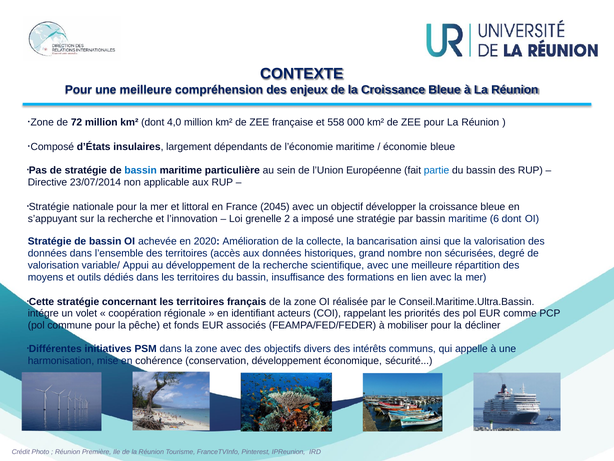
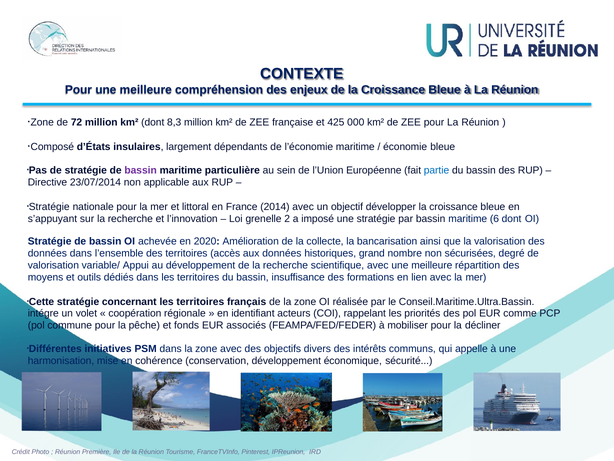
4,0: 4,0 -> 8,3
558: 558 -> 425
bassin at (141, 170) colour: blue -> purple
2045: 2045 -> 2014
